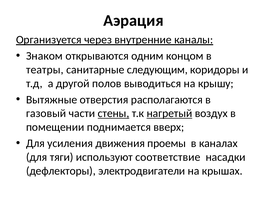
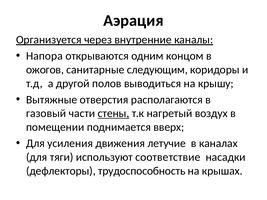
Знаком: Знаком -> Напора
театры: театры -> ожогов
нагретый underline: present -> none
проемы: проемы -> летучие
электродвигатели: электродвигатели -> трудоспособность
